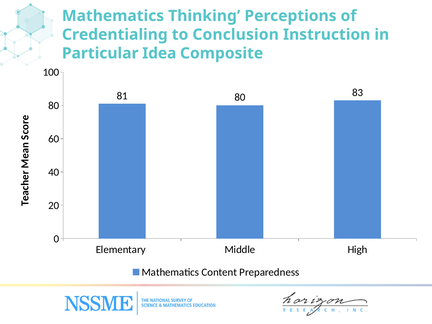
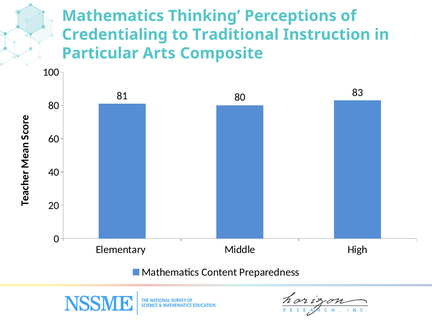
Conclusion: Conclusion -> Traditional
Idea: Idea -> Arts
